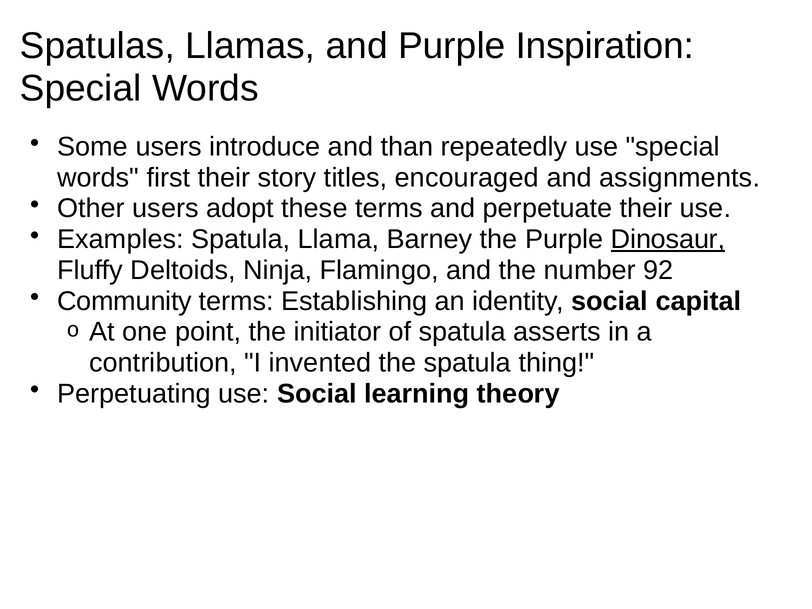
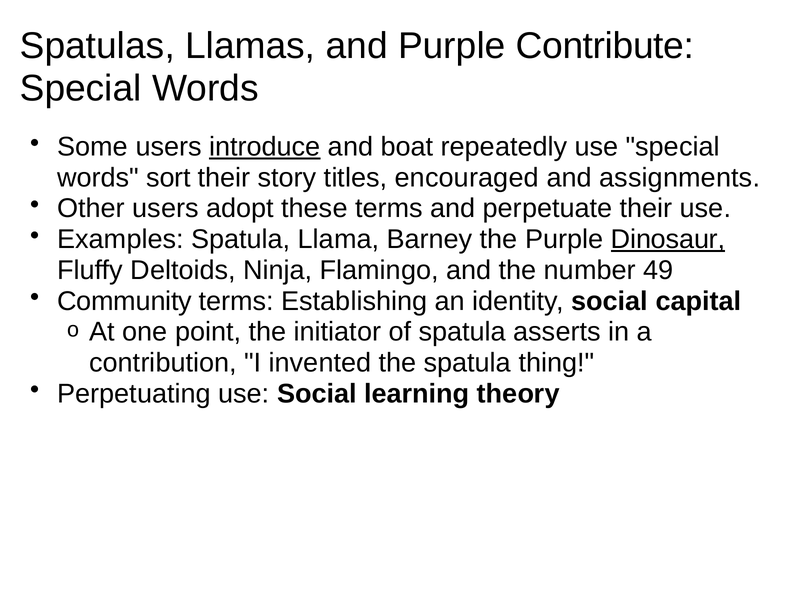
Inspiration: Inspiration -> Contribute
introduce underline: none -> present
than: than -> boat
first: first -> sort
92: 92 -> 49
